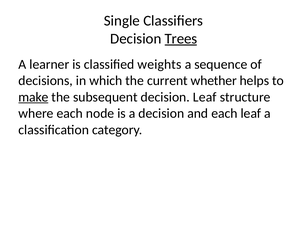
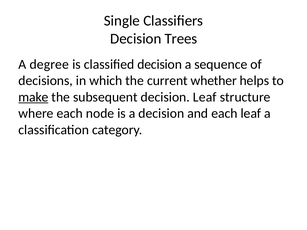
Trees underline: present -> none
learner: learner -> degree
classified weights: weights -> decision
